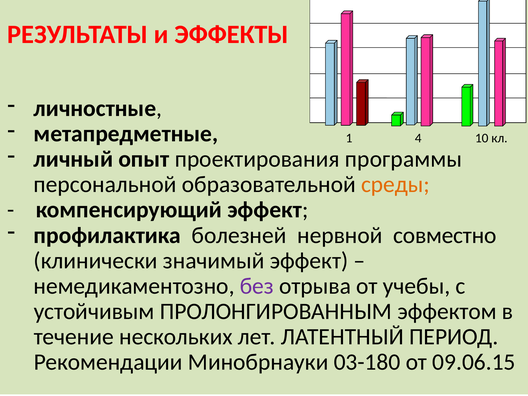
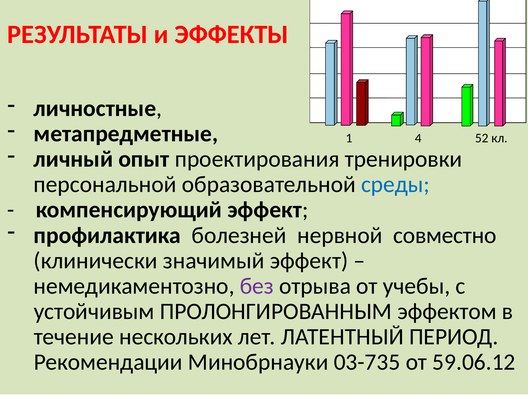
10: 10 -> 52
программы: программы -> тренировки
среды colour: orange -> blue
03-180: 03-180 -> 03-735
09.06.15: 09.06.15 -> 59.06.12
